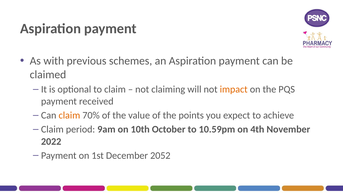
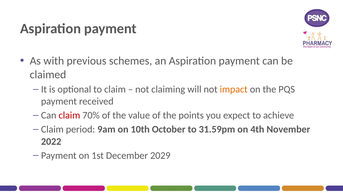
claim at (69, 115) colour: orange -> red
10.59pm: 10.59pm -> 31.59pm
2052: 2052 -> 2029
